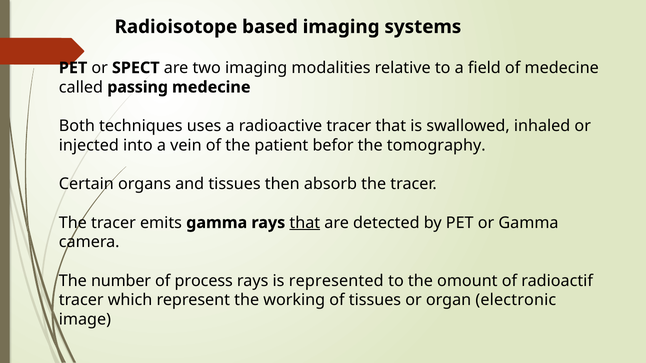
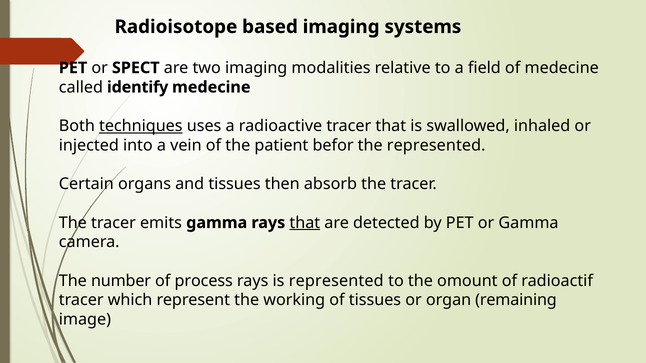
passing: passing -> identify
techniques underline: none -> present
the tomography: tomography -> represented
electronic: electronic -> remaining
